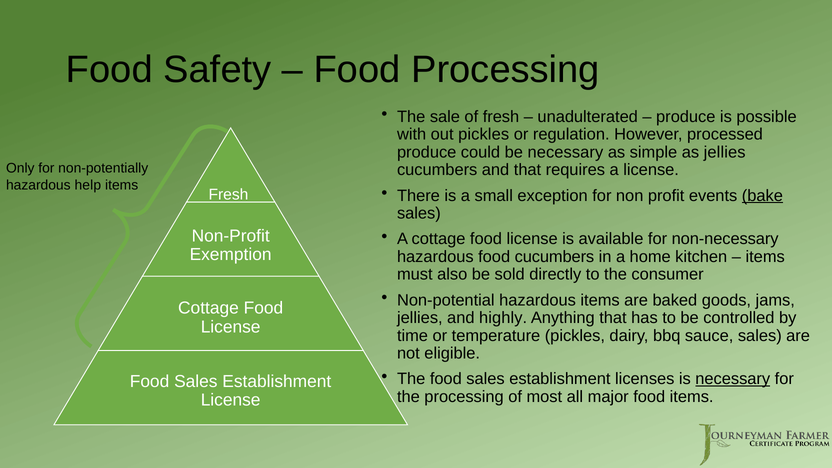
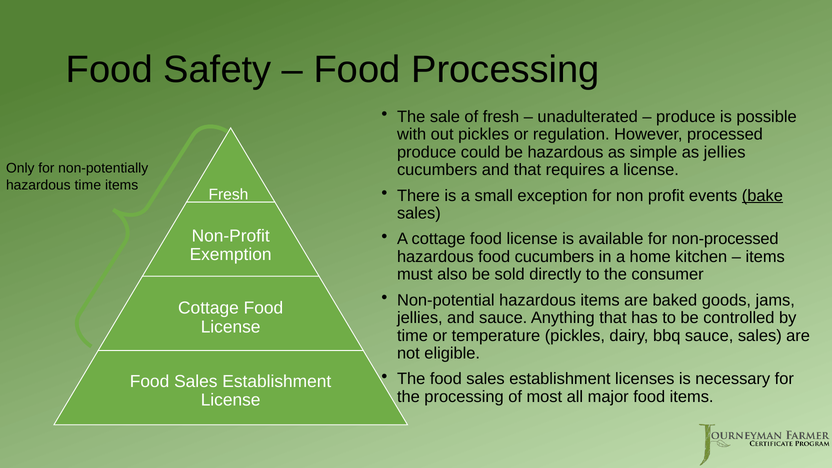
be necessary: necessary -> hazardous
hazardous help: help -> time
non-necessary: non-necessary -> non-processed
and highly: highly -> sauce
necessary at (733, 379) underline: present -> none
